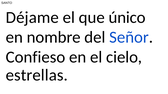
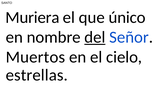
Déjame: Déjame -> Muriera
del underline: none -> present
Confieso: Confieso -> Muertos
